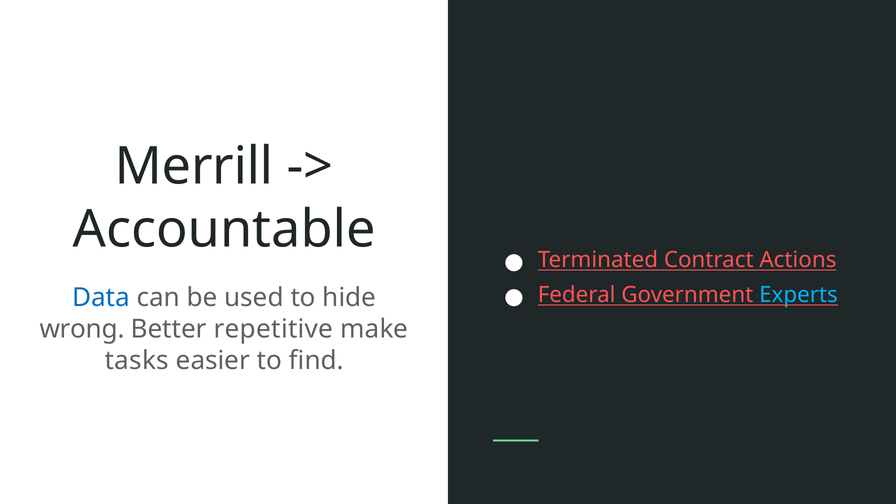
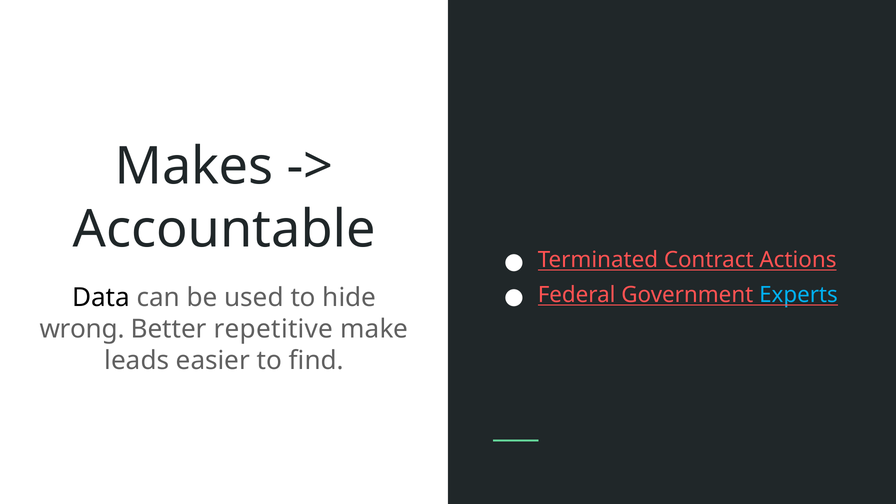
Merrill: Merrill -> Makes
Data colour: blue -> black
tasks: tasks -> leads
